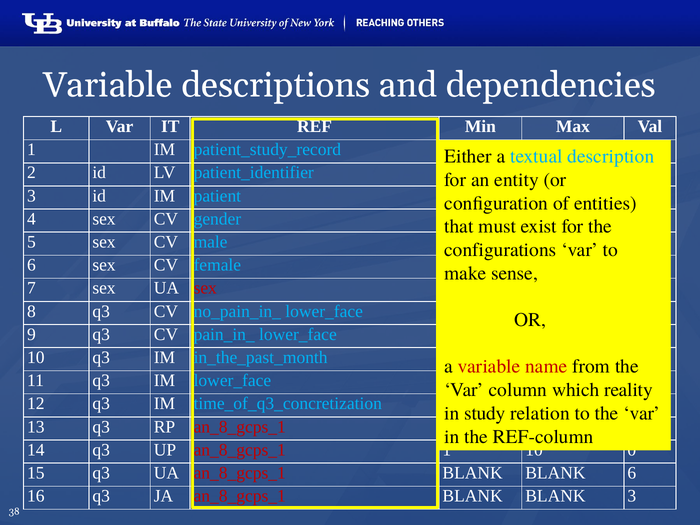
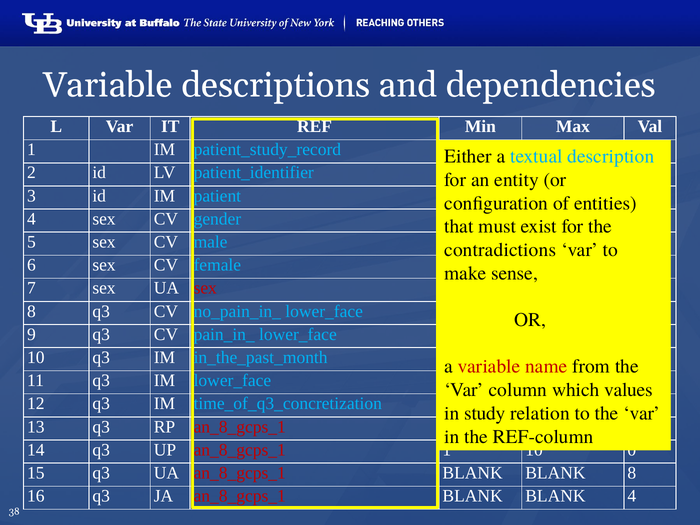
configurations: configurations -> contradictions
reality: reality -> values
6 at (632, 473): 6 -> 8
BLANK 3: 3 -> 4
